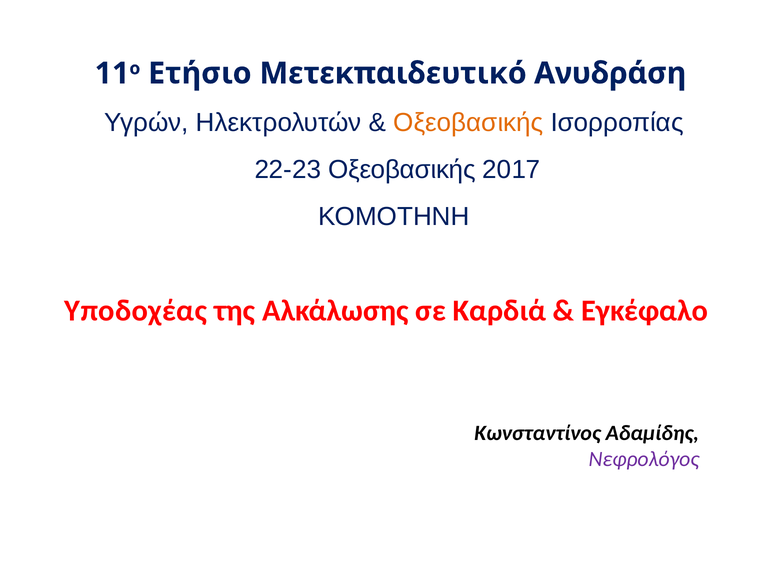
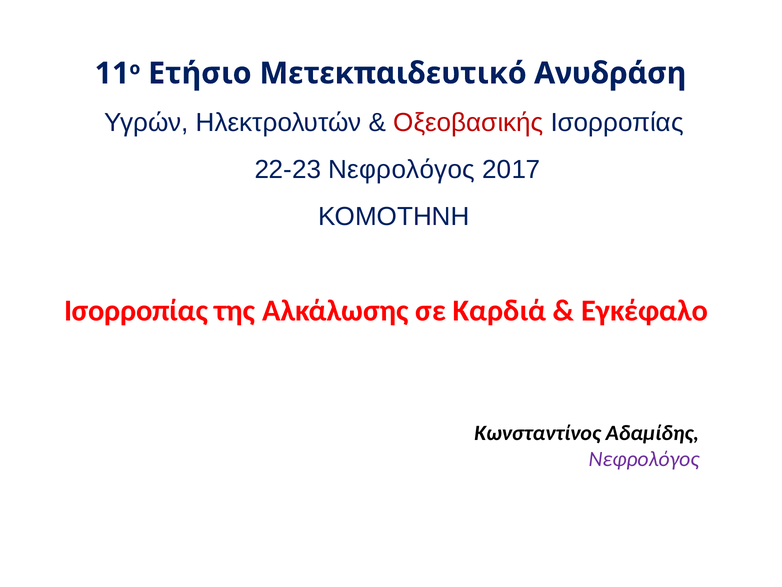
Οξεοβασικής at (468, 123) colour: orange -> red
22-23 Οξεοβασικής: Οξεοβασικής -> Νεφρολόγος
Υποδοχέας at (136, 310): Υποδοχέας -> Ισορροπίας
